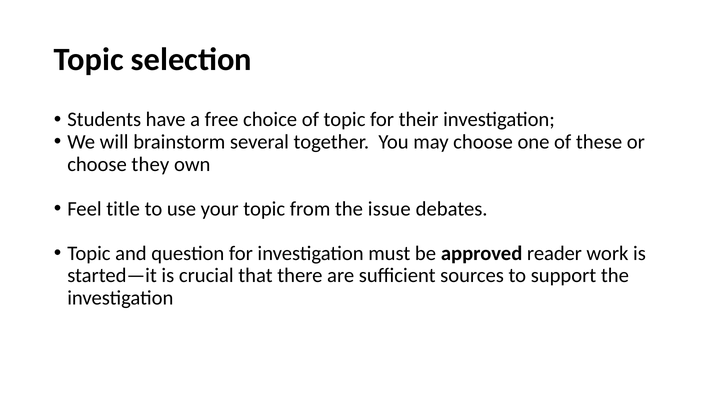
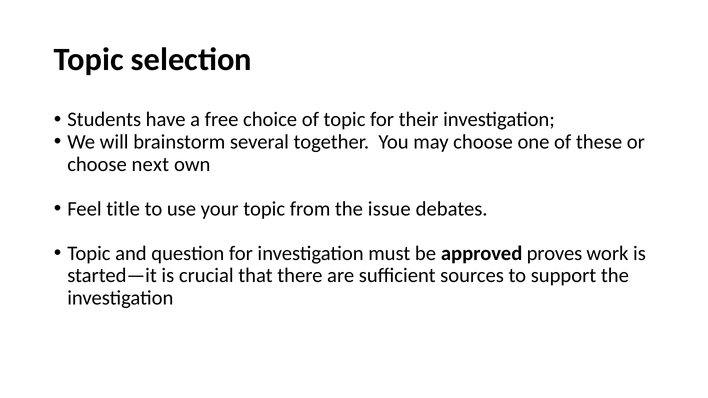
they: they -> next
reader: reader -> proves
